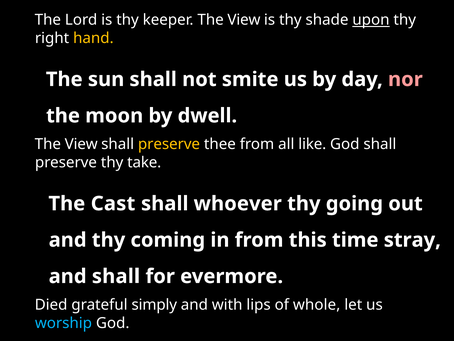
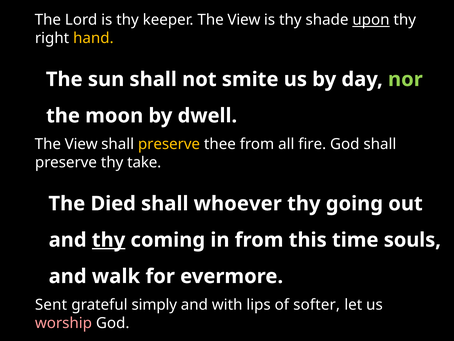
nor colour: pink -> light green
like: like -> fire
Cast: Cast -> Died
thy at (109, 240) underline: none -> present
stray: stray -> souls
and shall: shall -> walk
Died: Died -> Sent
whole: whole -> softer
worship colour: light blue -> pink
